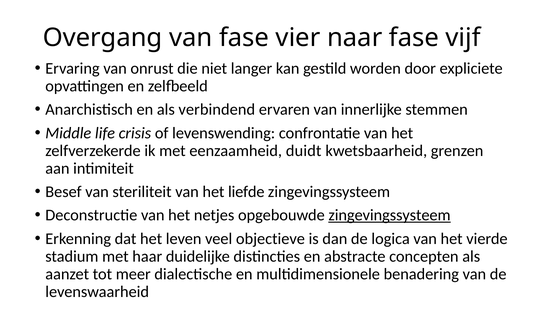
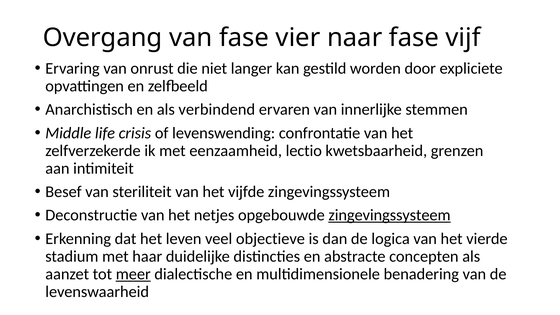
duidt: duidt -> lectio
liefde: liefde -> vijfde
meer underline: none -> present
